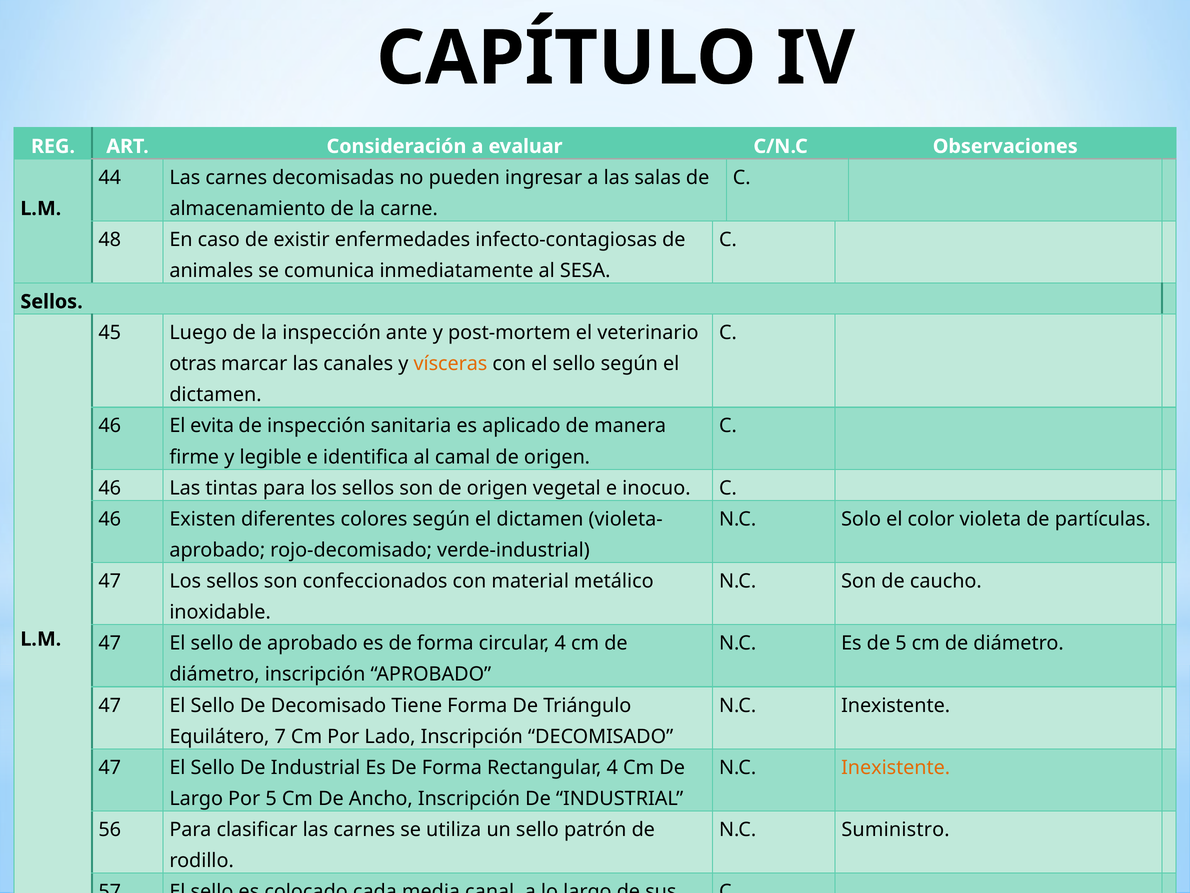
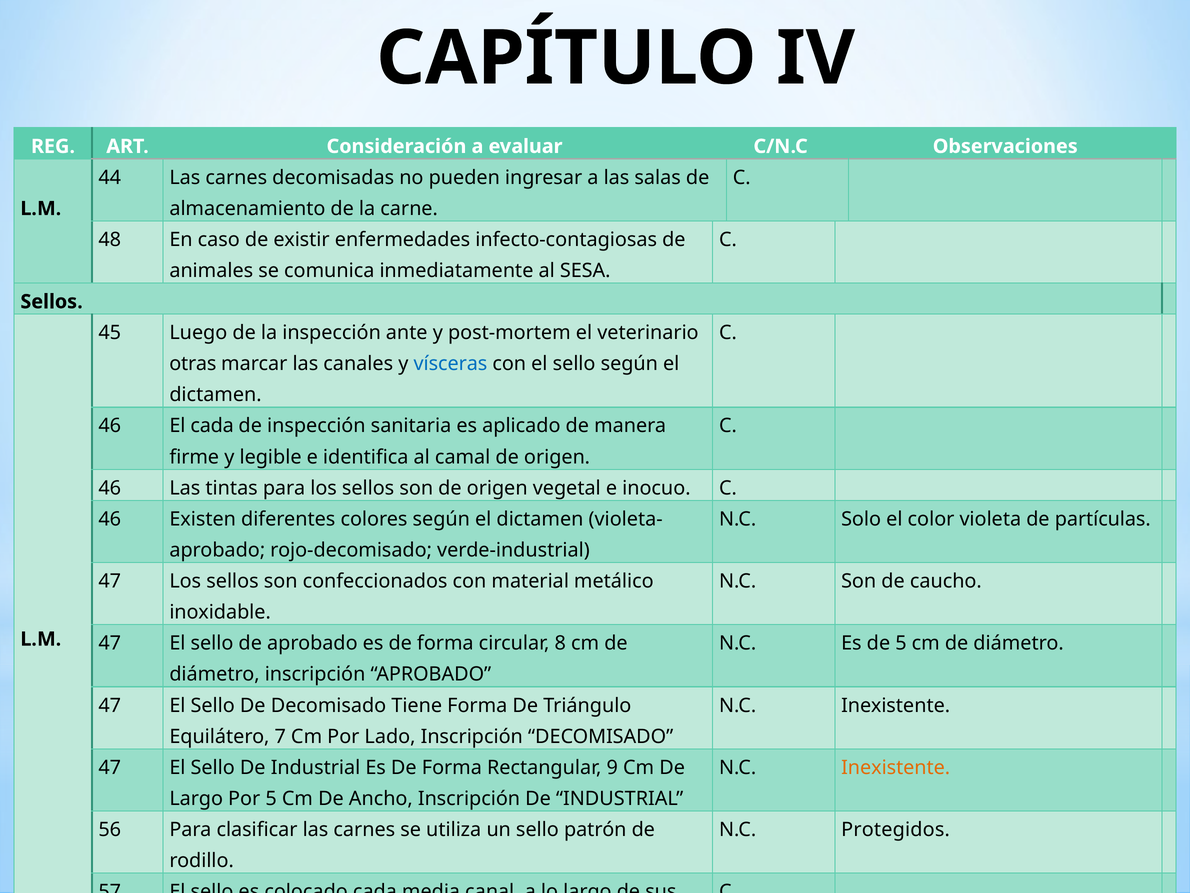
vísceras colour: orange -> blue
El evita: evita -> cada
circular 4: 4 -> 8
Rectangular 4: 4 -> 9
Suministro: Suministro -> Protegidos
